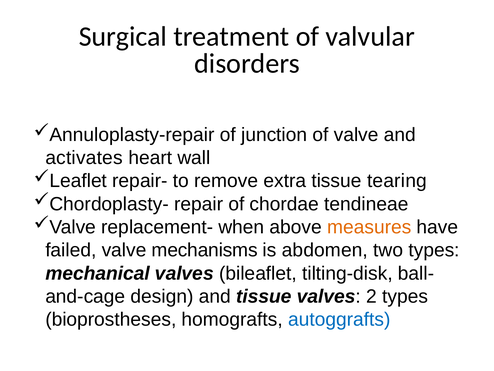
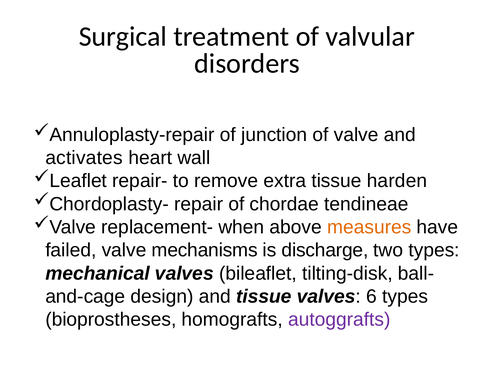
tearing: tearing -> harden
abdomen: abdomen -> discharge
2: 2 -> 6
autoggrafts colour: blue -> purple
